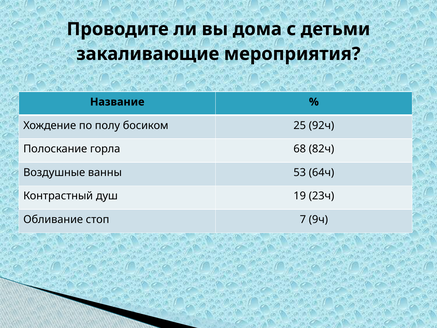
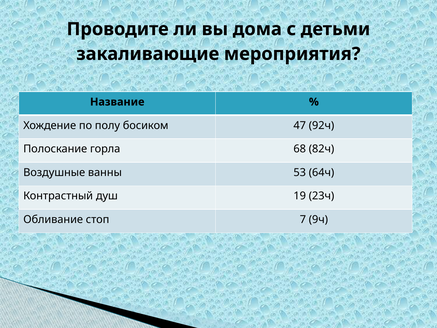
25: 25 -> 47
